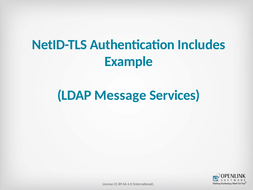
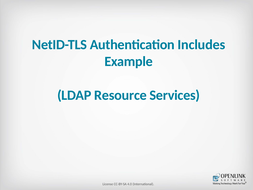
Message: Message -> Resource
